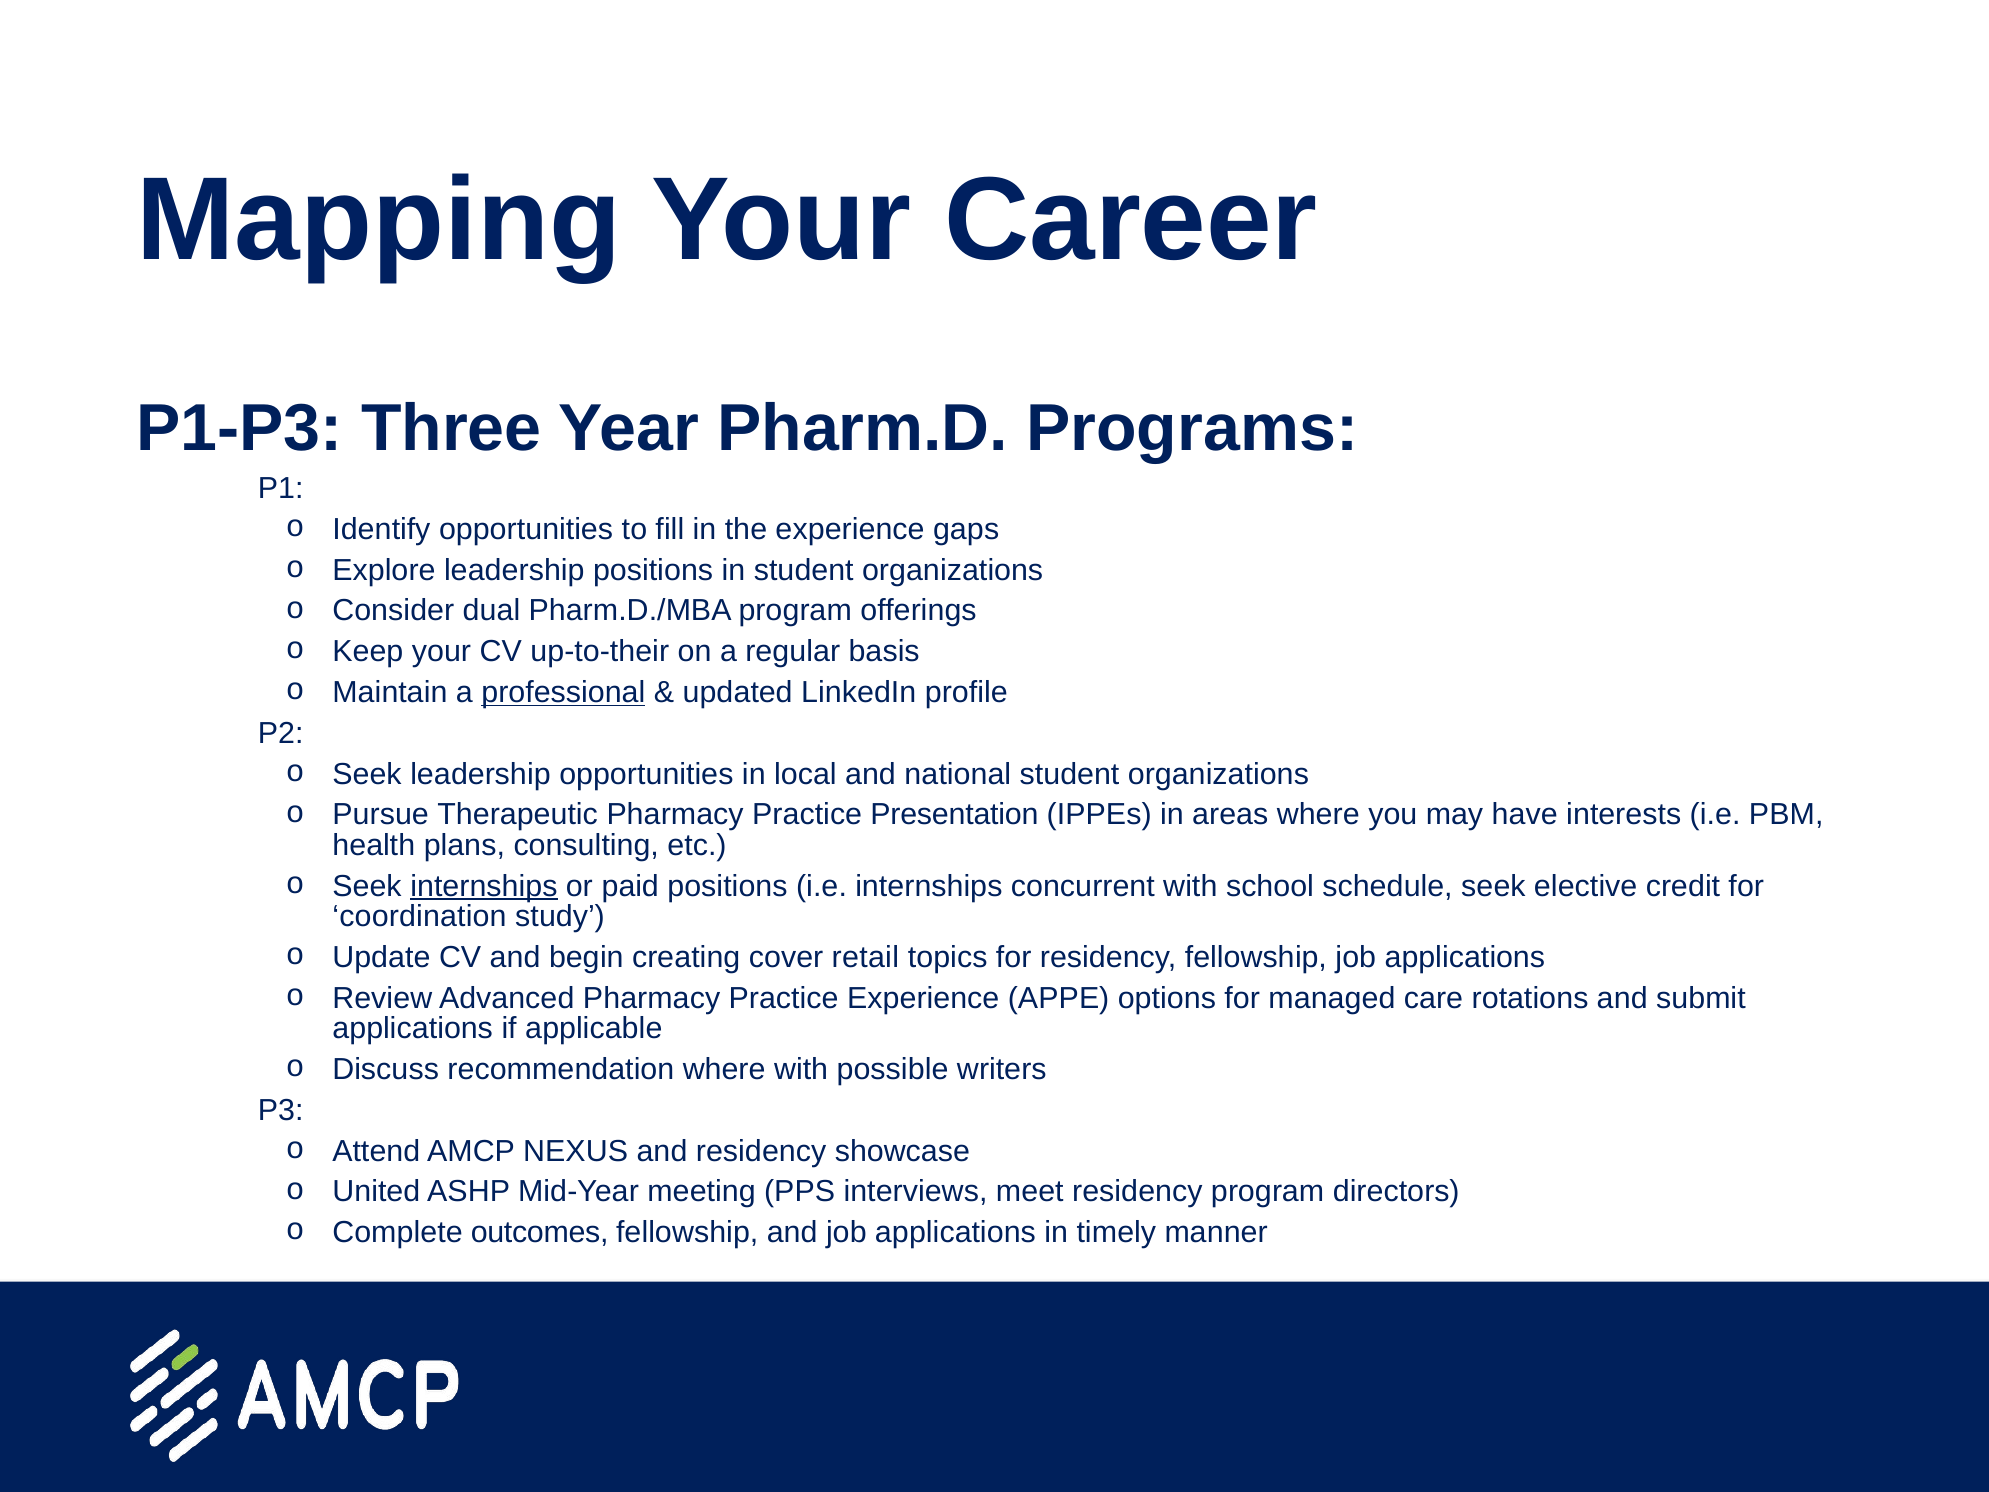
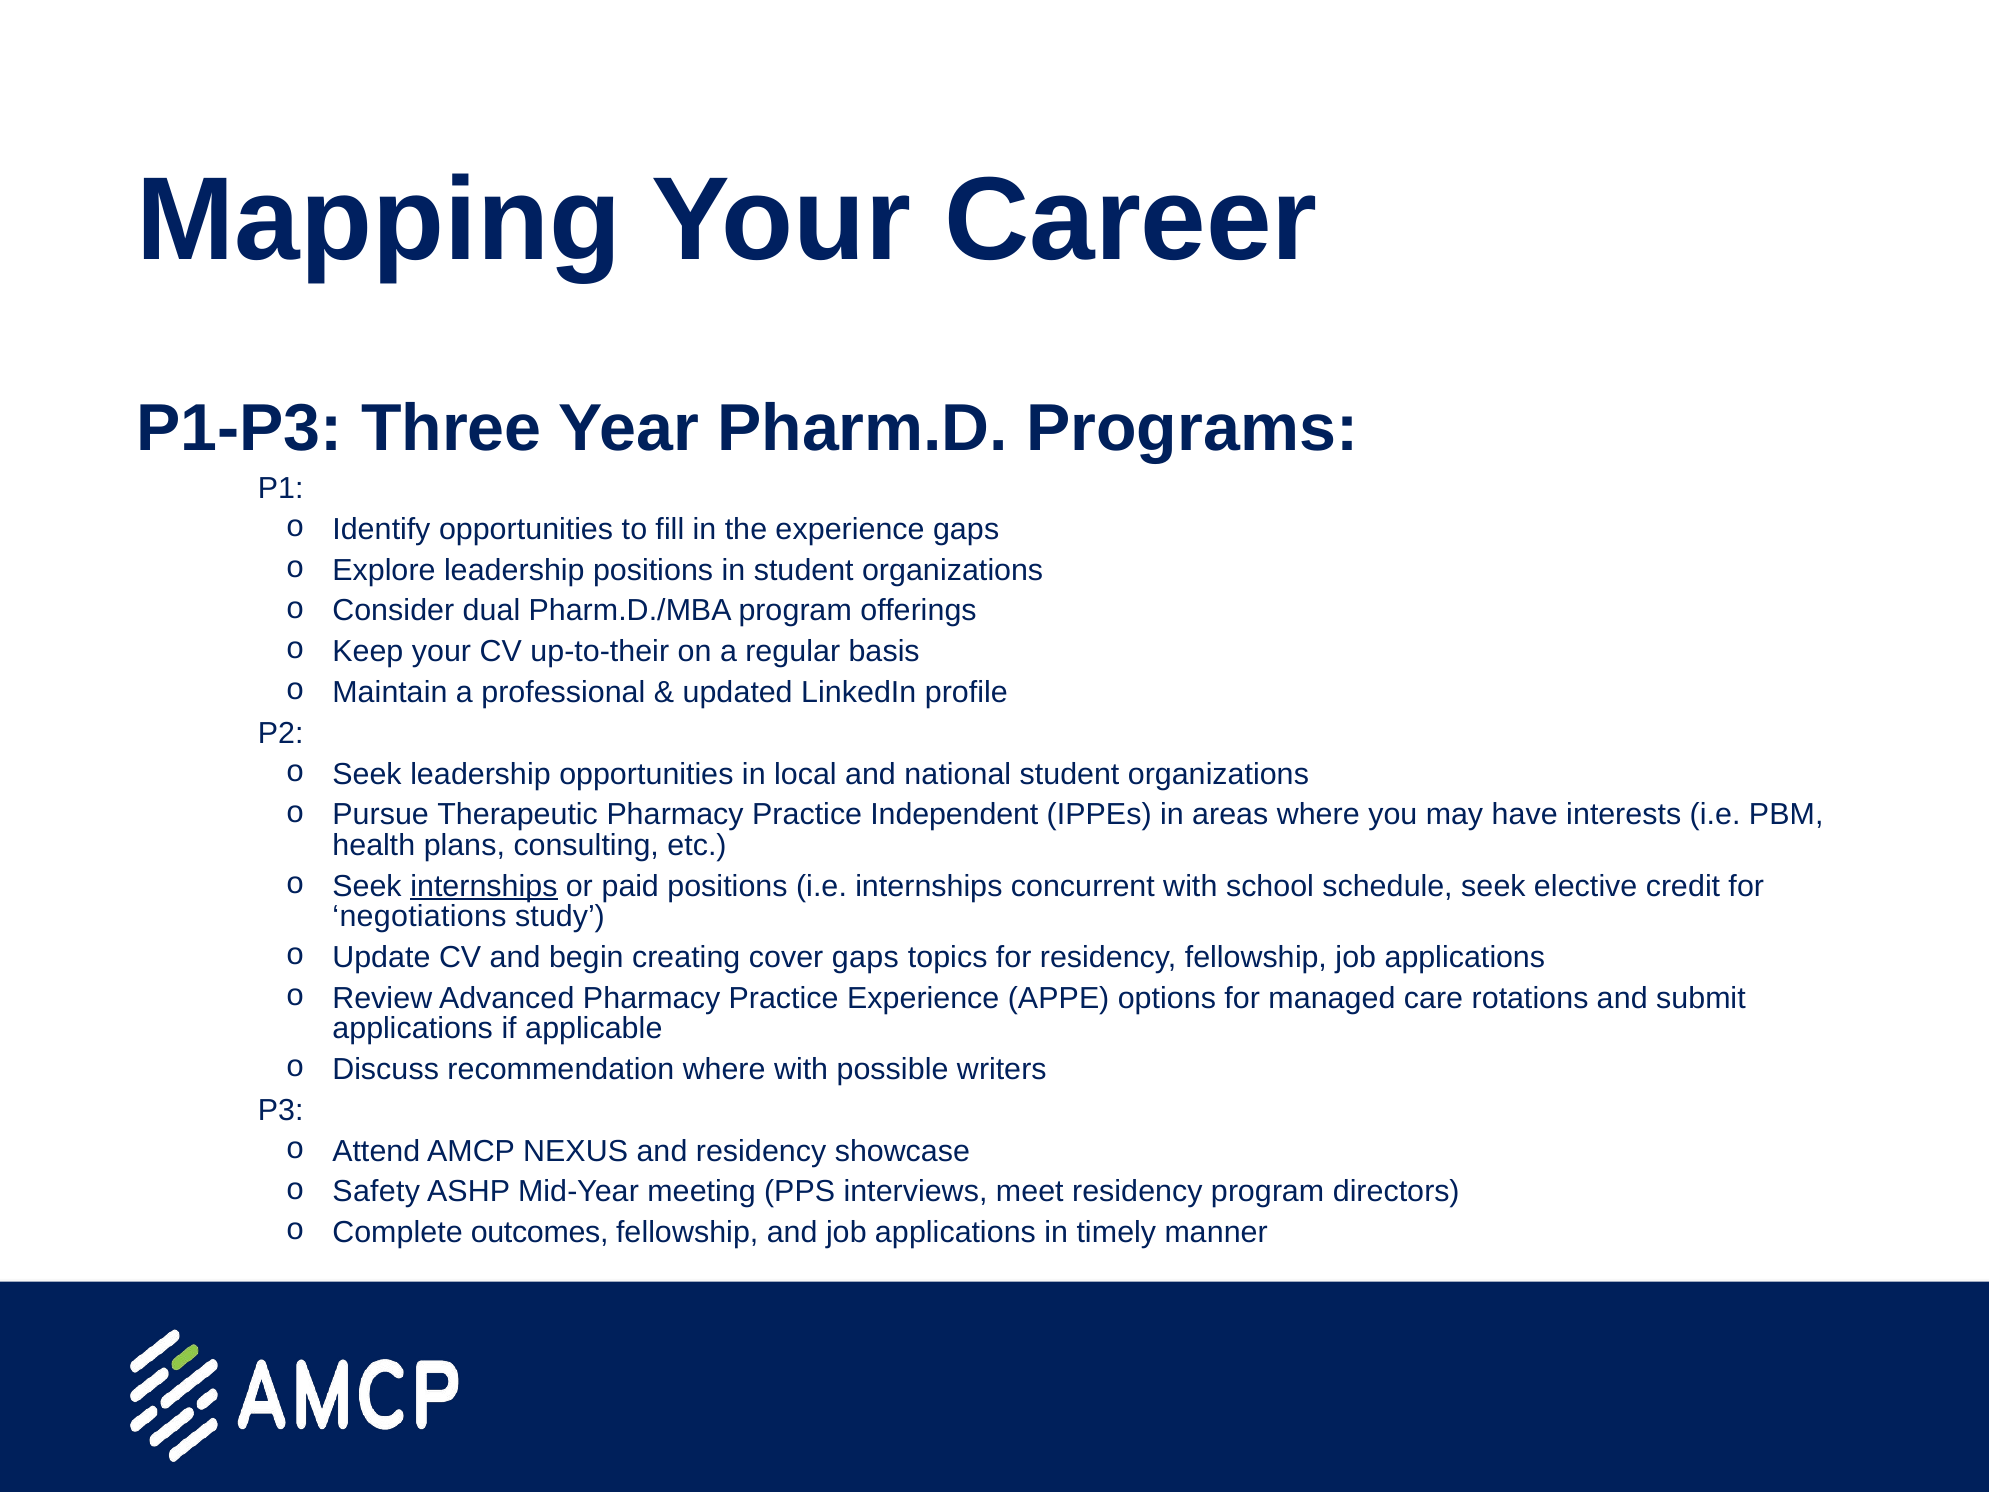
professional underline: present -> none
Presentation: Presentation -> Independent
coordination: coordination -> negotiations
cover retail: retail -> gaps
United: United -> Safety
